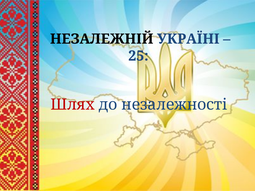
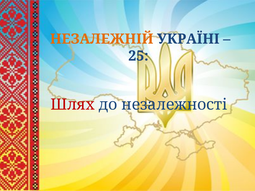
НЕЗАЛЕЖНІЙ colour: black -> orange
